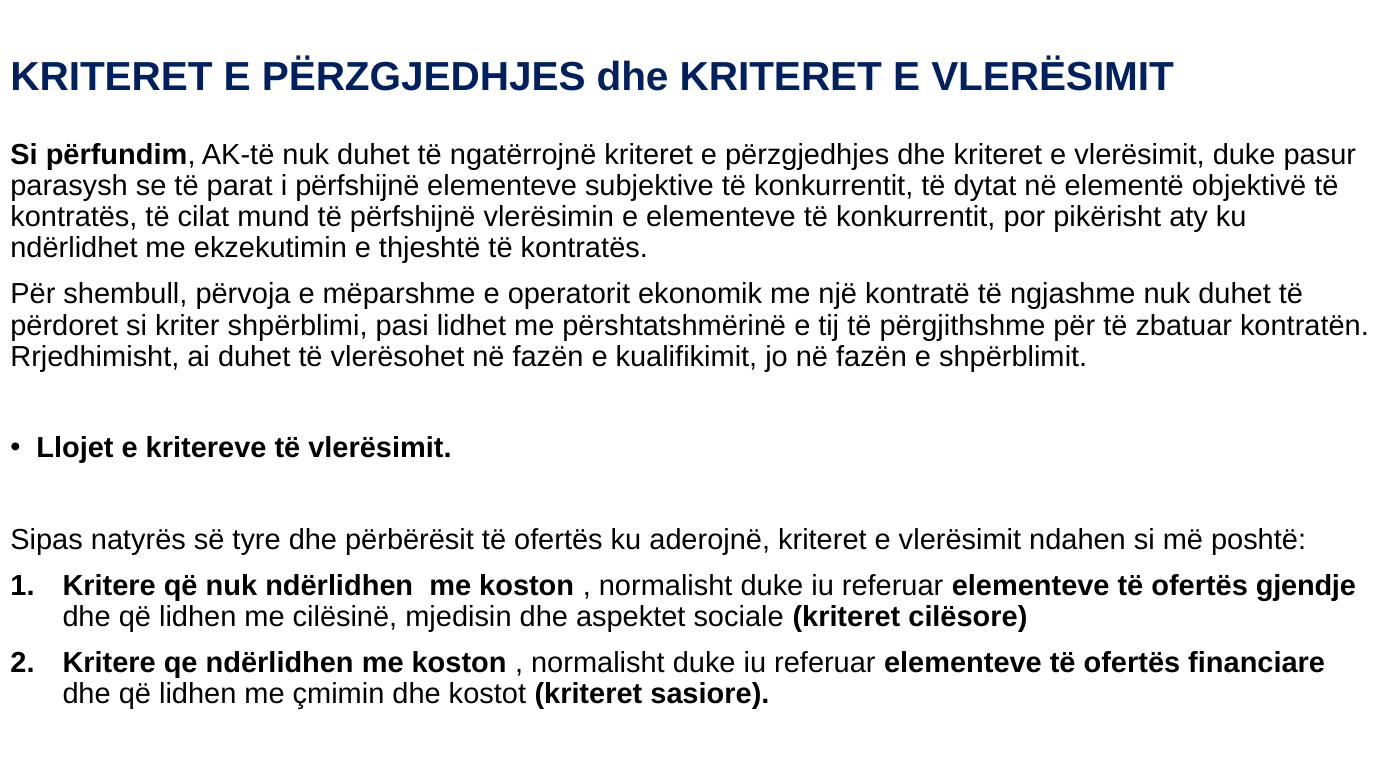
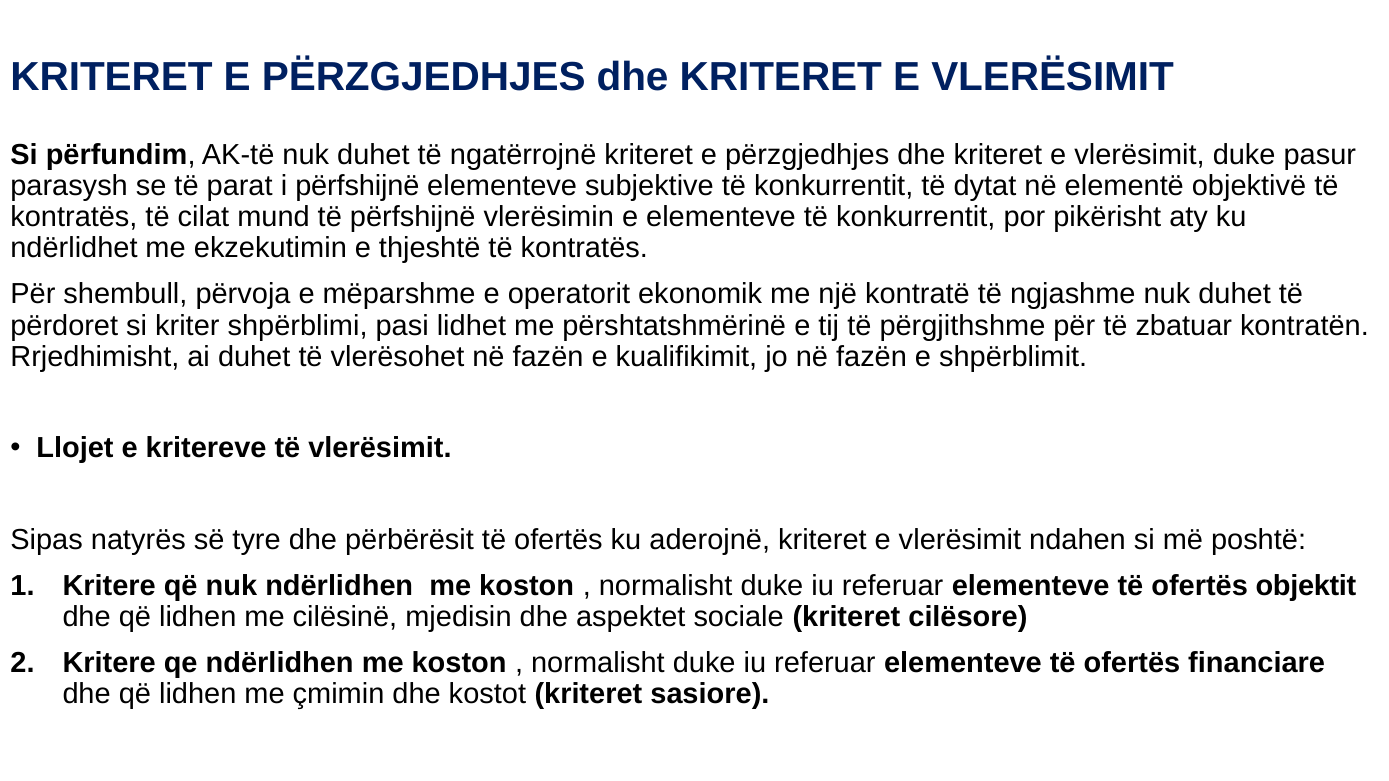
gjendje: gjendje -> objektit
